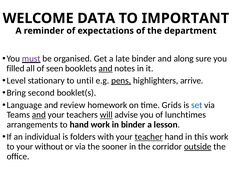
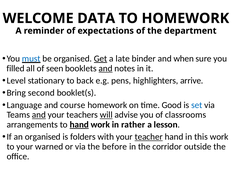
TO IMPORTANT: IMPORTANT -> HOMEWORK
must colour: purple -> blue
Get underline: none -> present
along: along -> when
until: until -> back
pens underline: present -> none
review: review -> course
Grids: Grids -> Good
lunchtimes: lunchtimes -> classrooms
hand at (79, 124) underline: none -> present
in binder: binder -> rather
an individual: individual -> organised
without: without -> warned
sooner: sooner -> before
outside underline: present -> none
